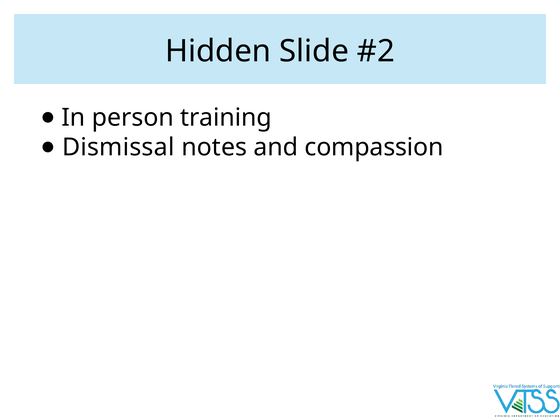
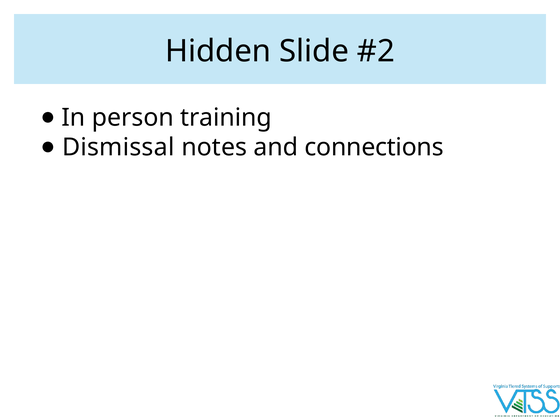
compassion: compassion -> connections
